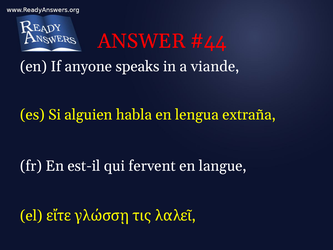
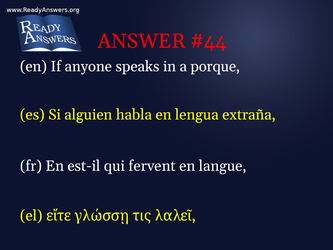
viande: viande -> porque
